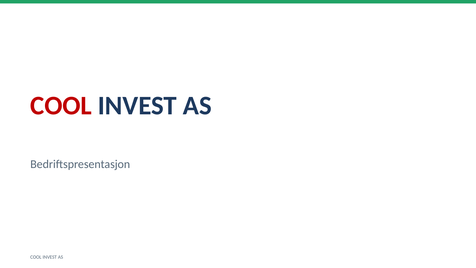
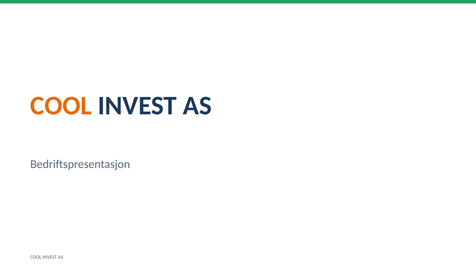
COOL at (61, 106) colour: red -> orange
